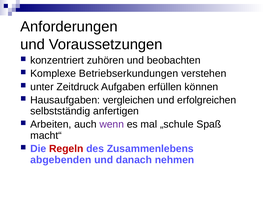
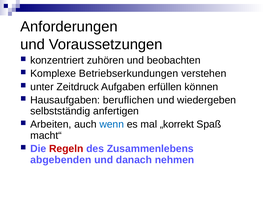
vergleichen: vergleichen -> beruflichen
erfolgreichen: erfolgreichen -> wiedergeben
wenn colour: purple -> blue
„schule: „schule -> „korrekt
